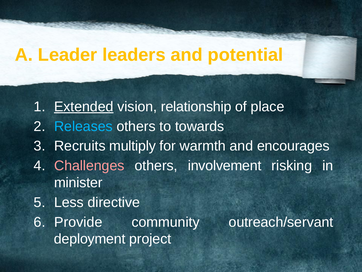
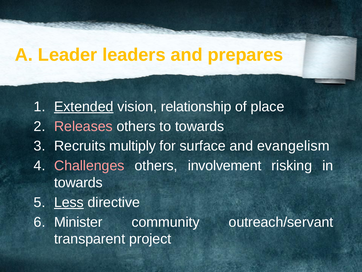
potential: potential -> prepares
Releases colour: light blue -> pink
warmth: warmth -> surface
encourages: encourages -> evangelism
minister at (78, 182): minister -> towards
Less underline: none -> present
Provide: Provide -> Minister
deployment: deployment -> transparent
